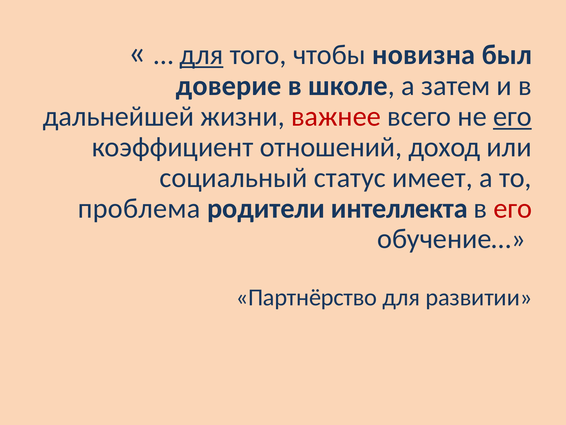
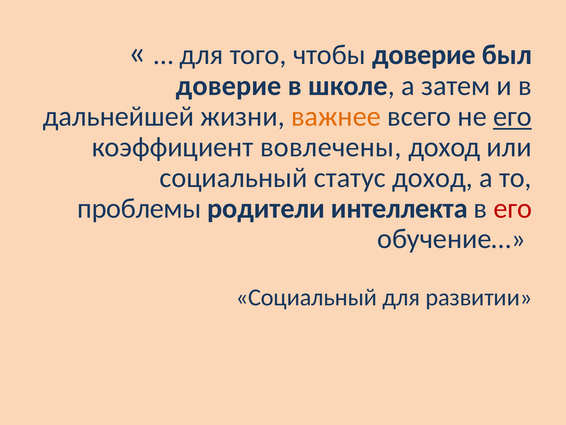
для at (201, 55) underline: present -> none
чтобы новизна: новизна -> доверие
важнее colour: red -> orange
отношений: отношений -> вовлечены
статус имеет: имеет -> доход
проблема: проблема -> проблемы
Партнёрство at (306, 297): Партнёрство -> Социальный
